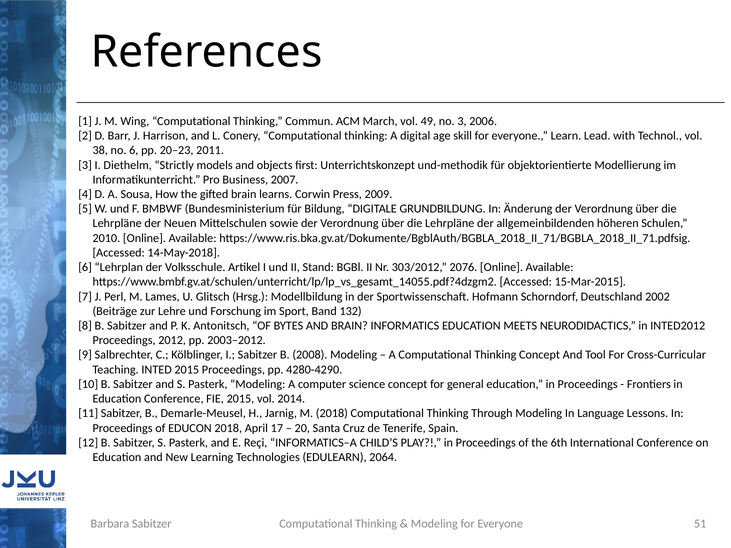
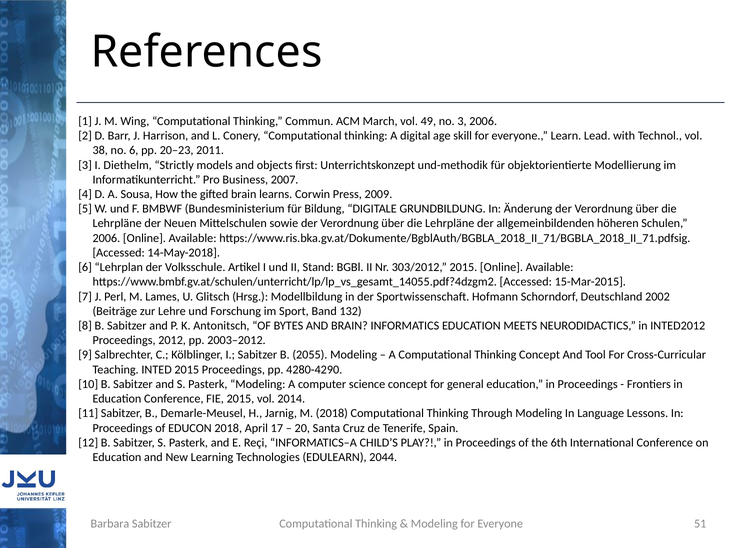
2010 at (106, 238): 2010 -> 2006
303/2012 2076: 2076 -> 2015
2008: 2008 -> 2055
2064: 2064 -> 2044
